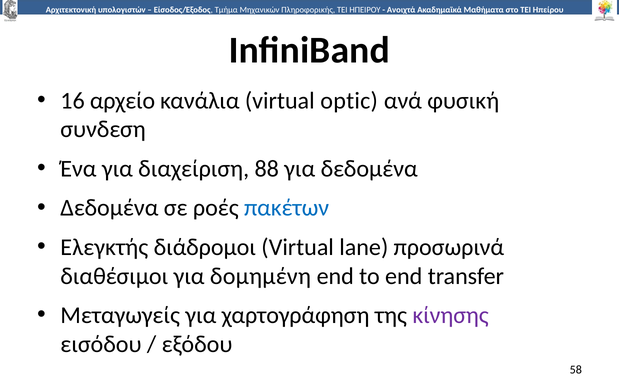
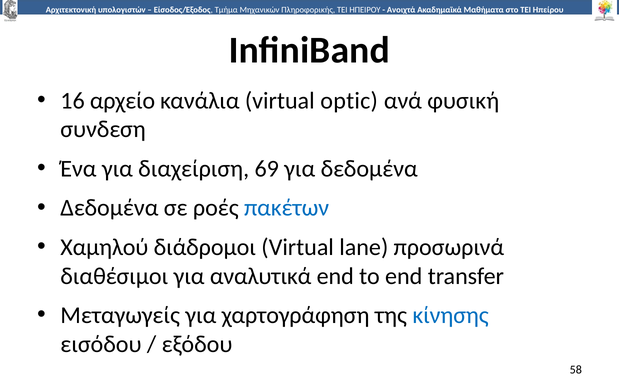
88: 88 -> 69
Ελεγκτής: Ελεγκτής -> Χαμηλού
δομημένη: δομημένη -> αναλυτικά
κίνησης colour: purple -> blue
